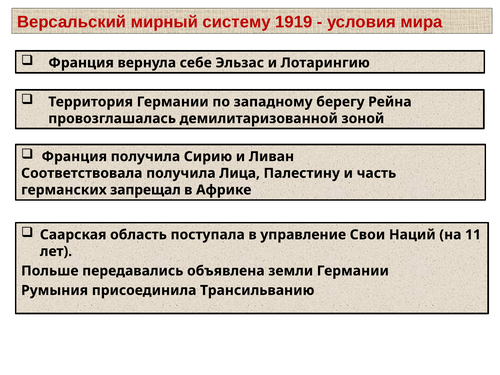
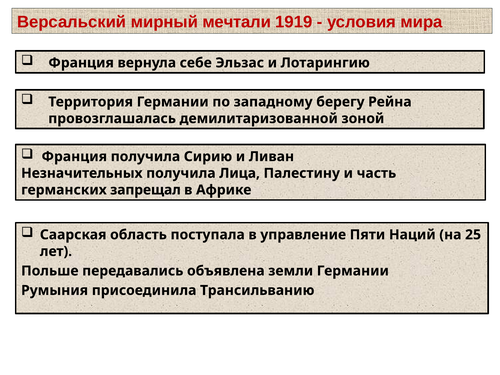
систему: систему -> мечтали
Соответствовала: Соответствовала -> Незначительных
Свои: Свои -> Пяти
11: 11 -> 25
